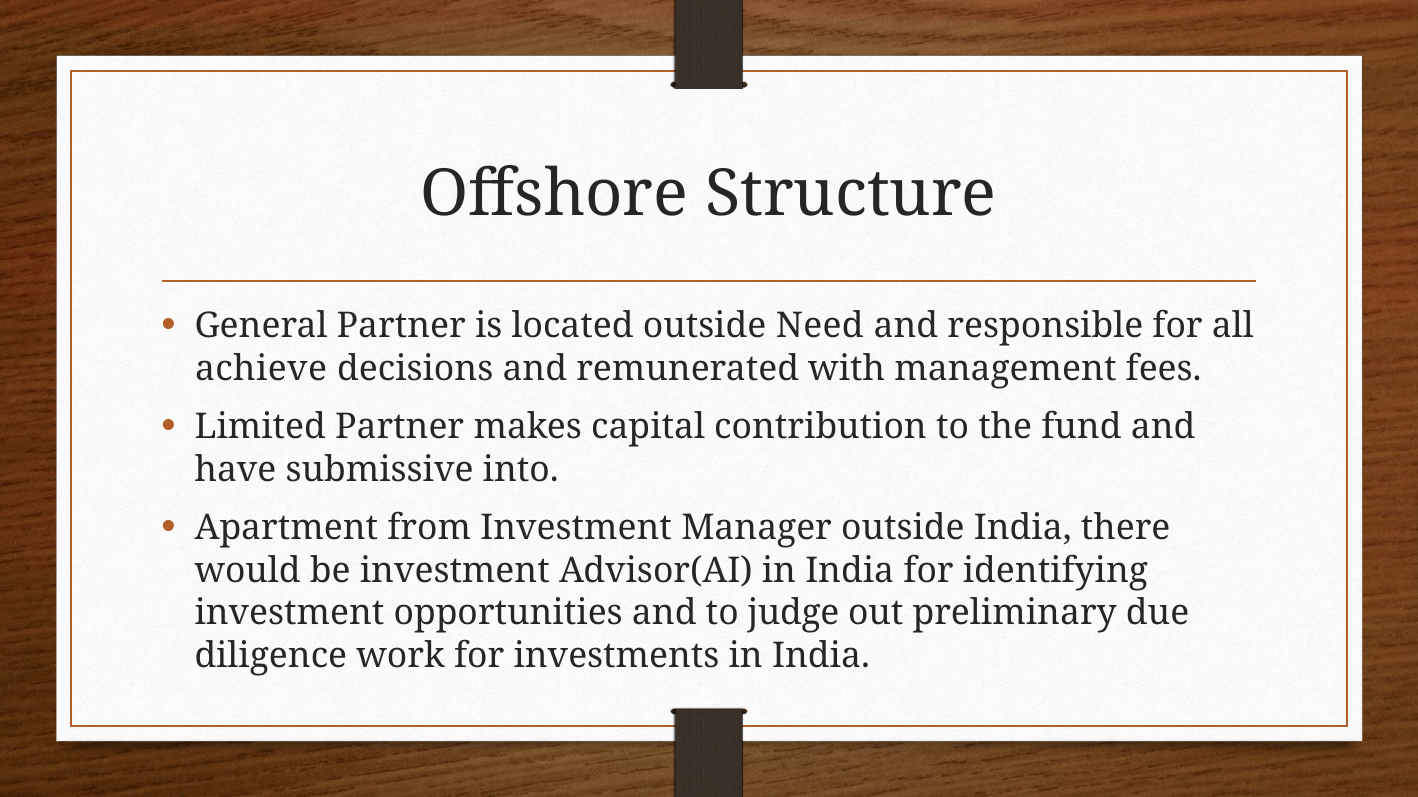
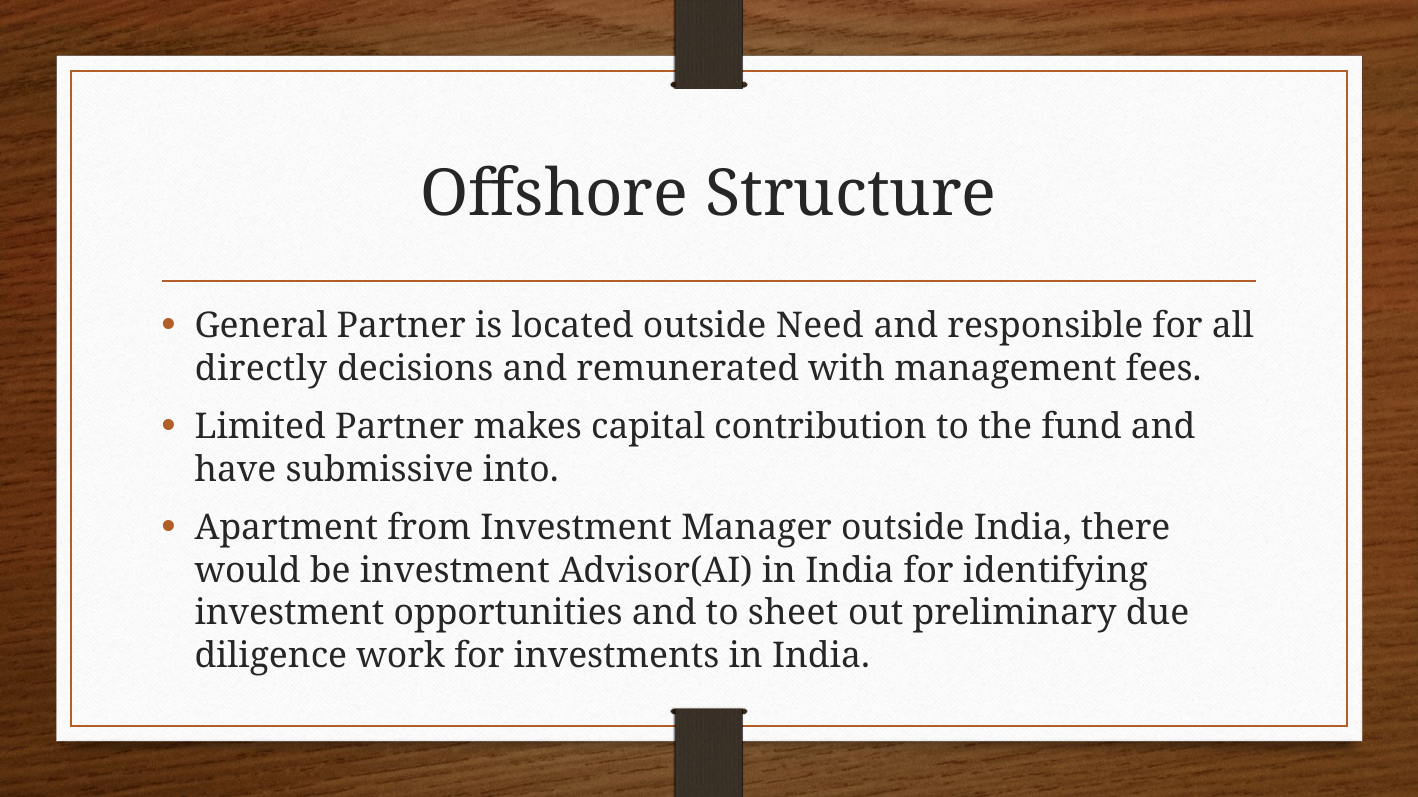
achieve: achieve -> directly
judge: judge -> sheet
